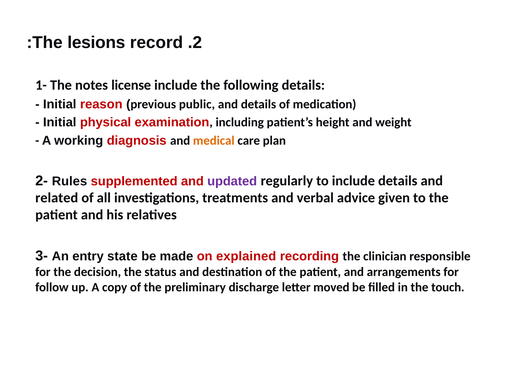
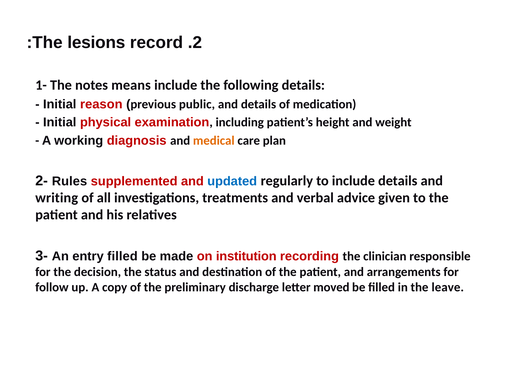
license: license -> means
updated colour: purple -> blue
related: related -> writing
entry state: state -> filled
explained: explained -> institution
touch: touch -> leave
